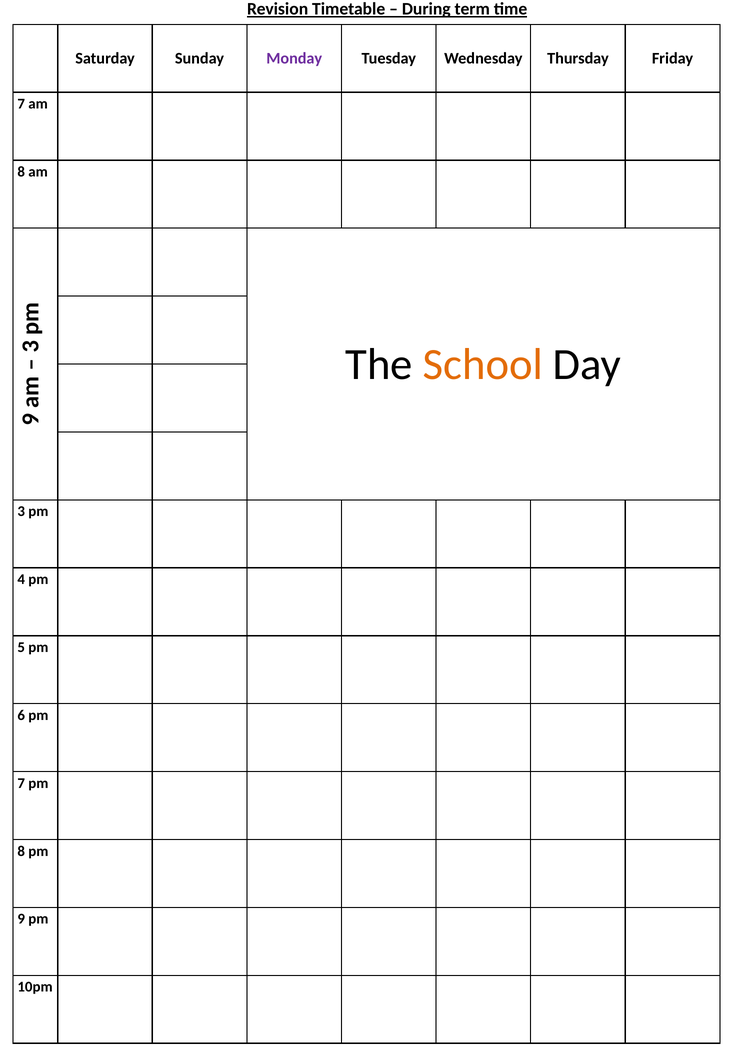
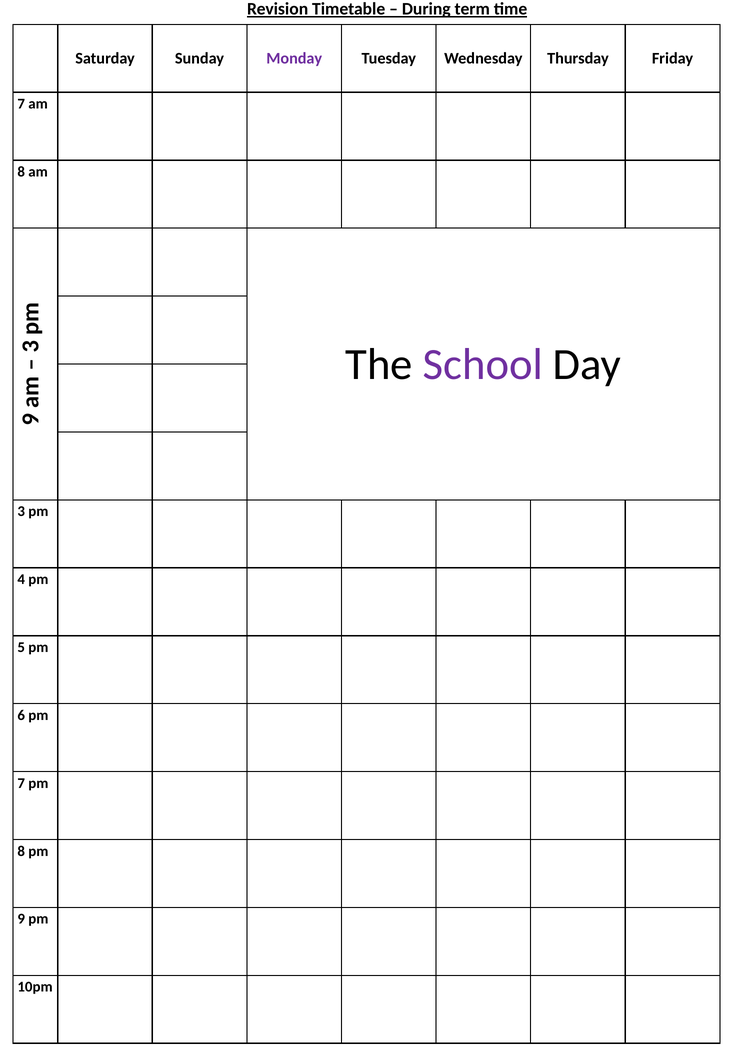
School colour: orange -> purple
